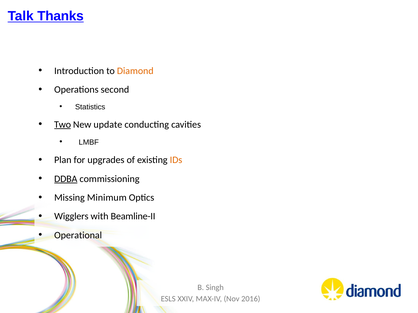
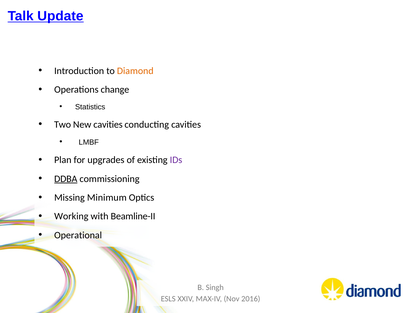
Thanks: Thanks -> Update
second: second -> change
Two underline: present -> none
New update: update -> cavities
IDs colour: orange -> purple
Wigglers: Wigglers -> Working
